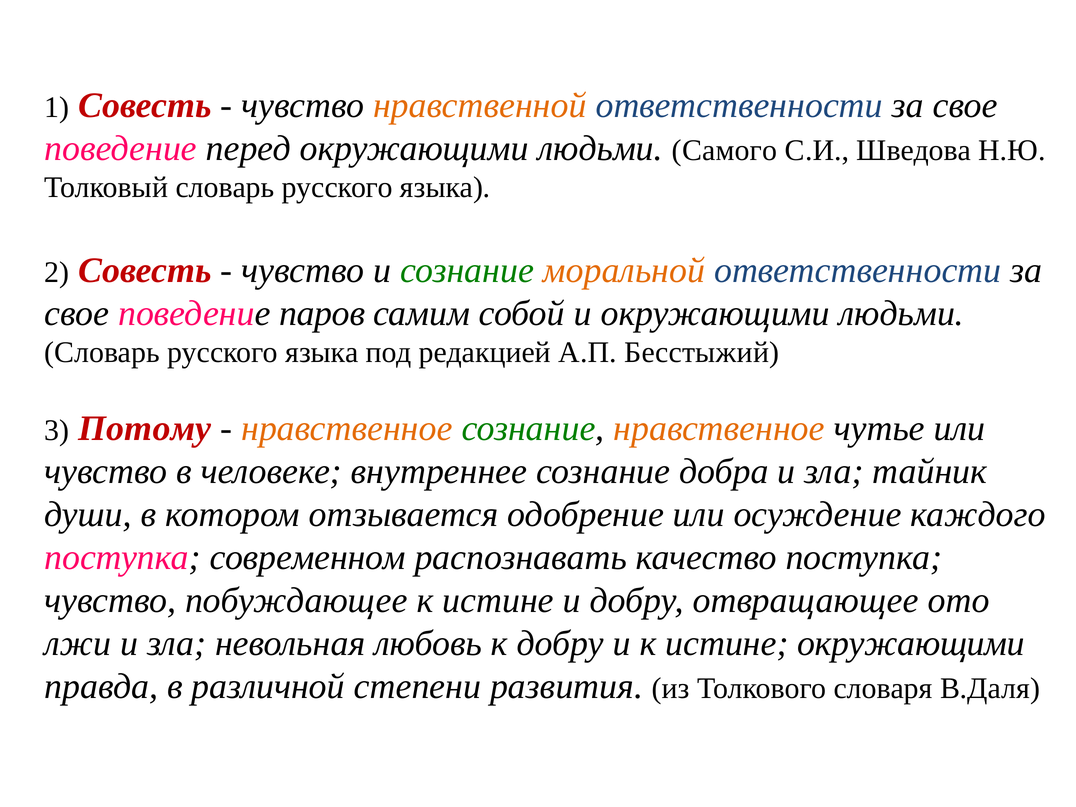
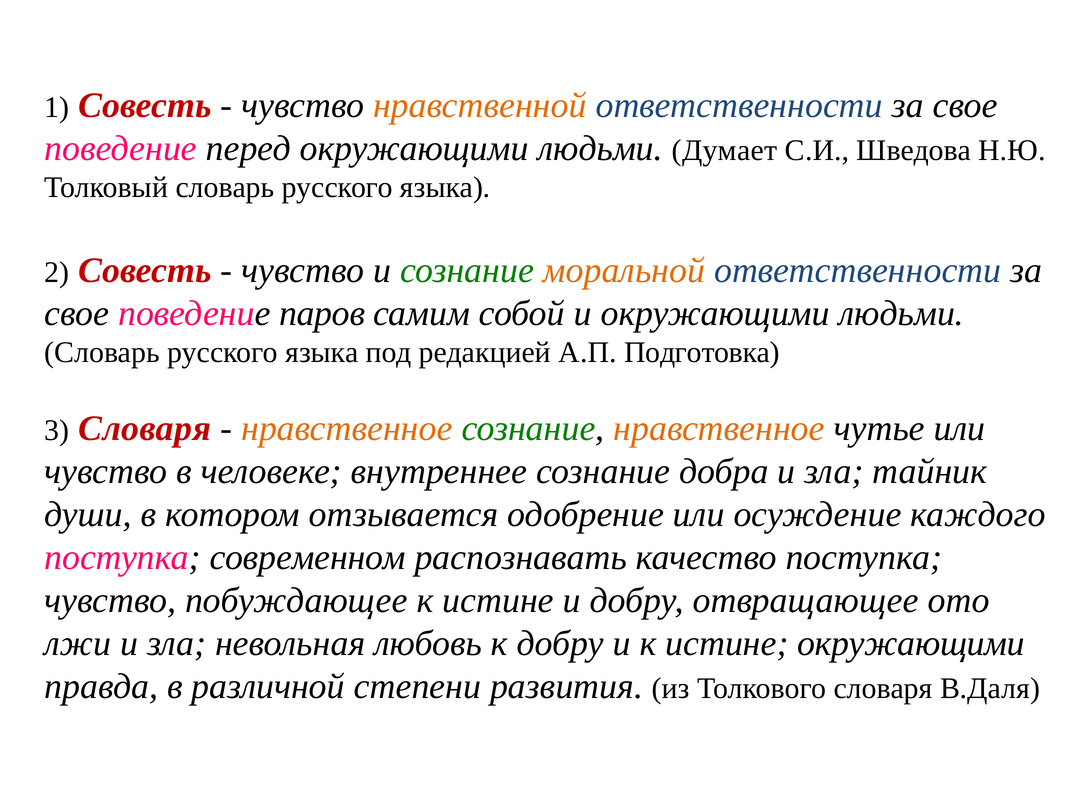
Самого: Самого -> Думает
Бесстыжий: Бесстыжий -> Подготовка
3 Потому: Потому -> Словаря
